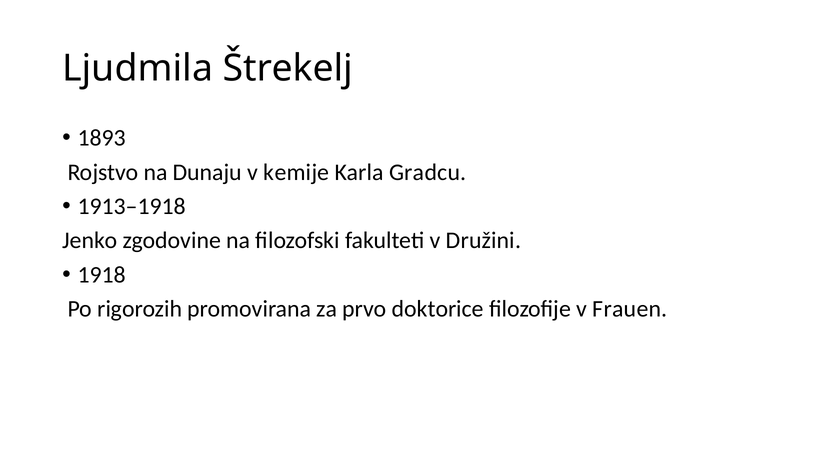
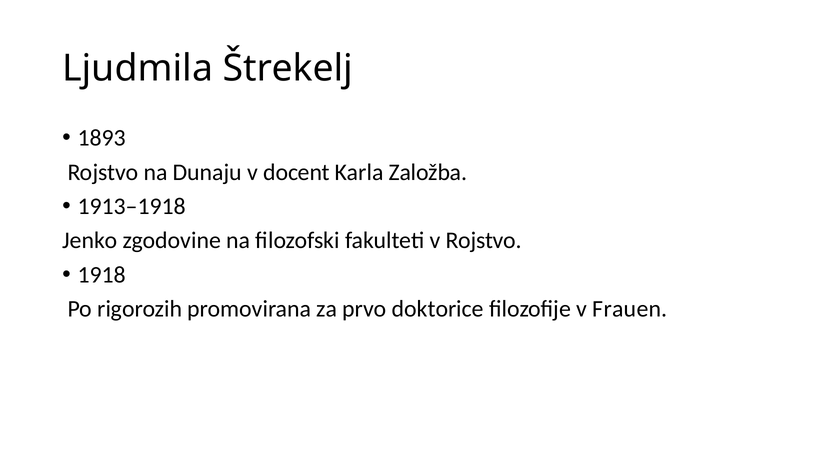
kemije: kemije -> docent
Gradcu: Gradcu -> Založba
v Družini: Družini -> Rojstvo
